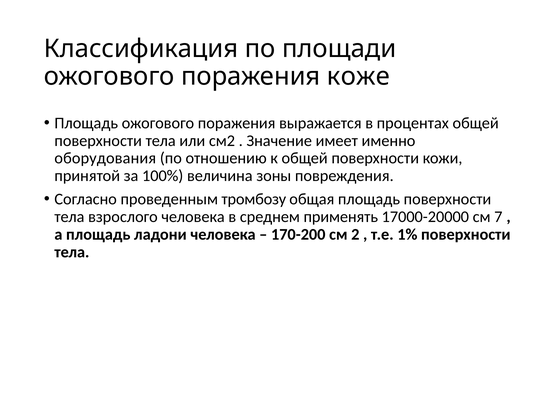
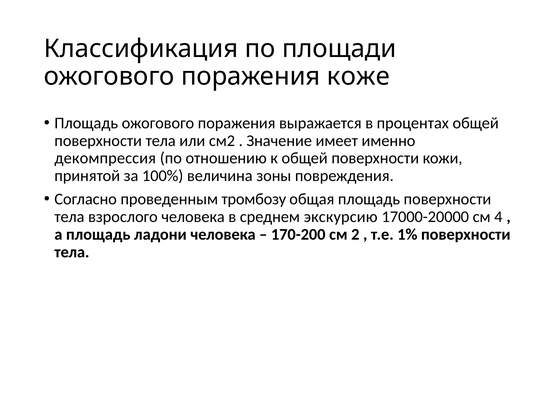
оборудования: оборудования -> декомпрессия
применять: применять -> экскурсию
7: 7 -> 4
